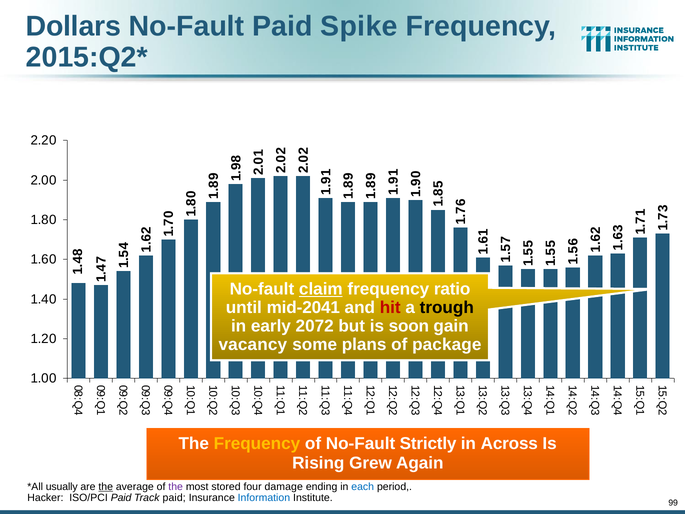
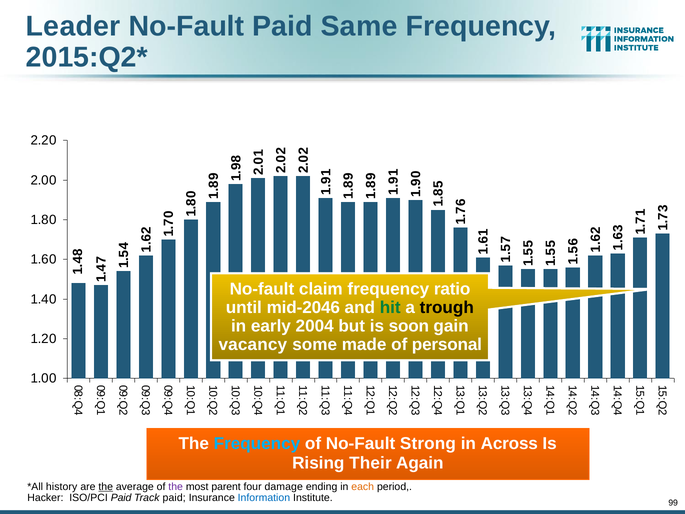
Dollars: Dollars -> Leader
Spike: Spike -> Same
claim underline: present -> none
mid-2041: mid-2041 -> mid-2046
hit colour: red -> green
2072: 2072 -> 2004
plans: plans -> made
package: package -> personal
Frequency at (257, 444) colour: yellow -> light blue
Strictly: Strictly -> Strong
Grew: Grew -> Their
usually: usually -> history
stored: stored -> parent
each colour: blue -> orange
